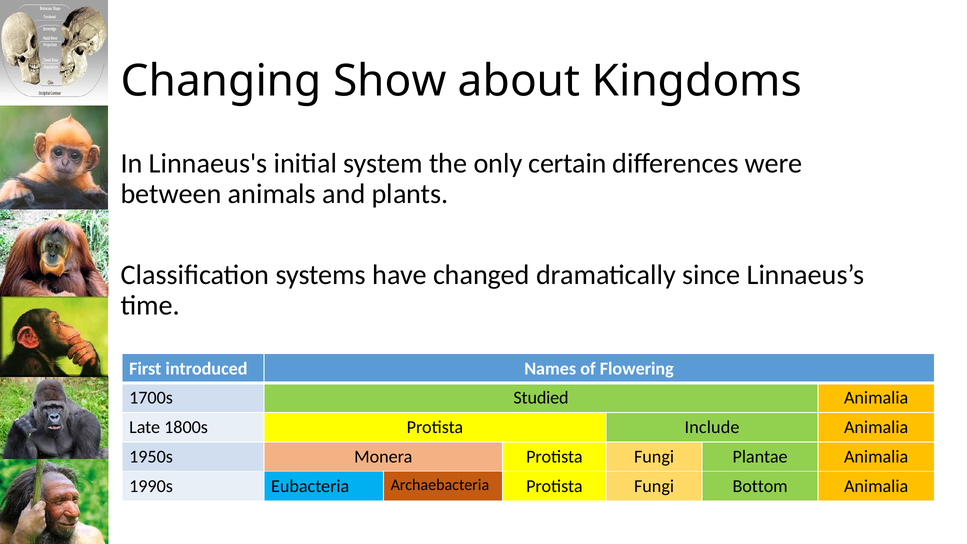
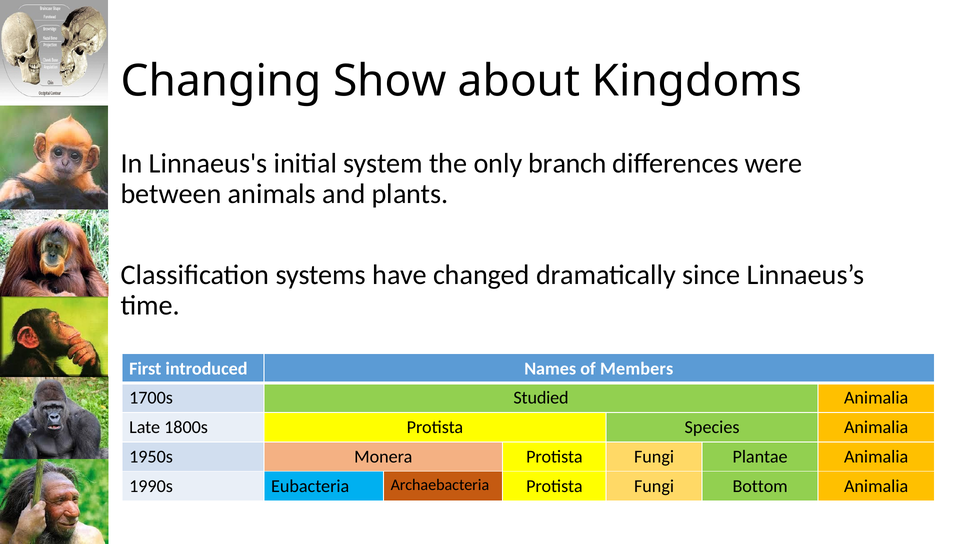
certain: certain -> branch
Flowering: Flowering -> Members
Include: Include -> Species
